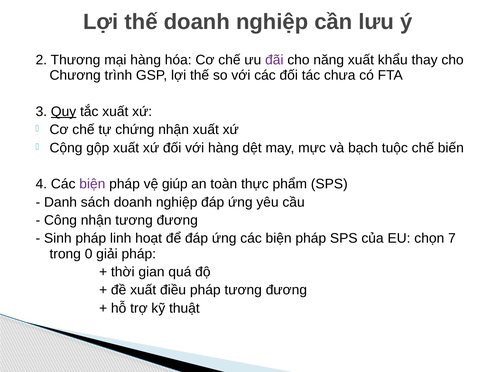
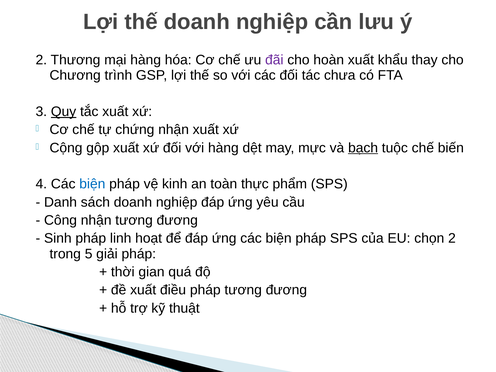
năng: năng -> hoàn
bạch underline: none -> present
biện at (92, 184) colour: purple -> blue
giúp: giúp -> kinh
chọn 7: 7 -> 2
0: 0 -> 5
